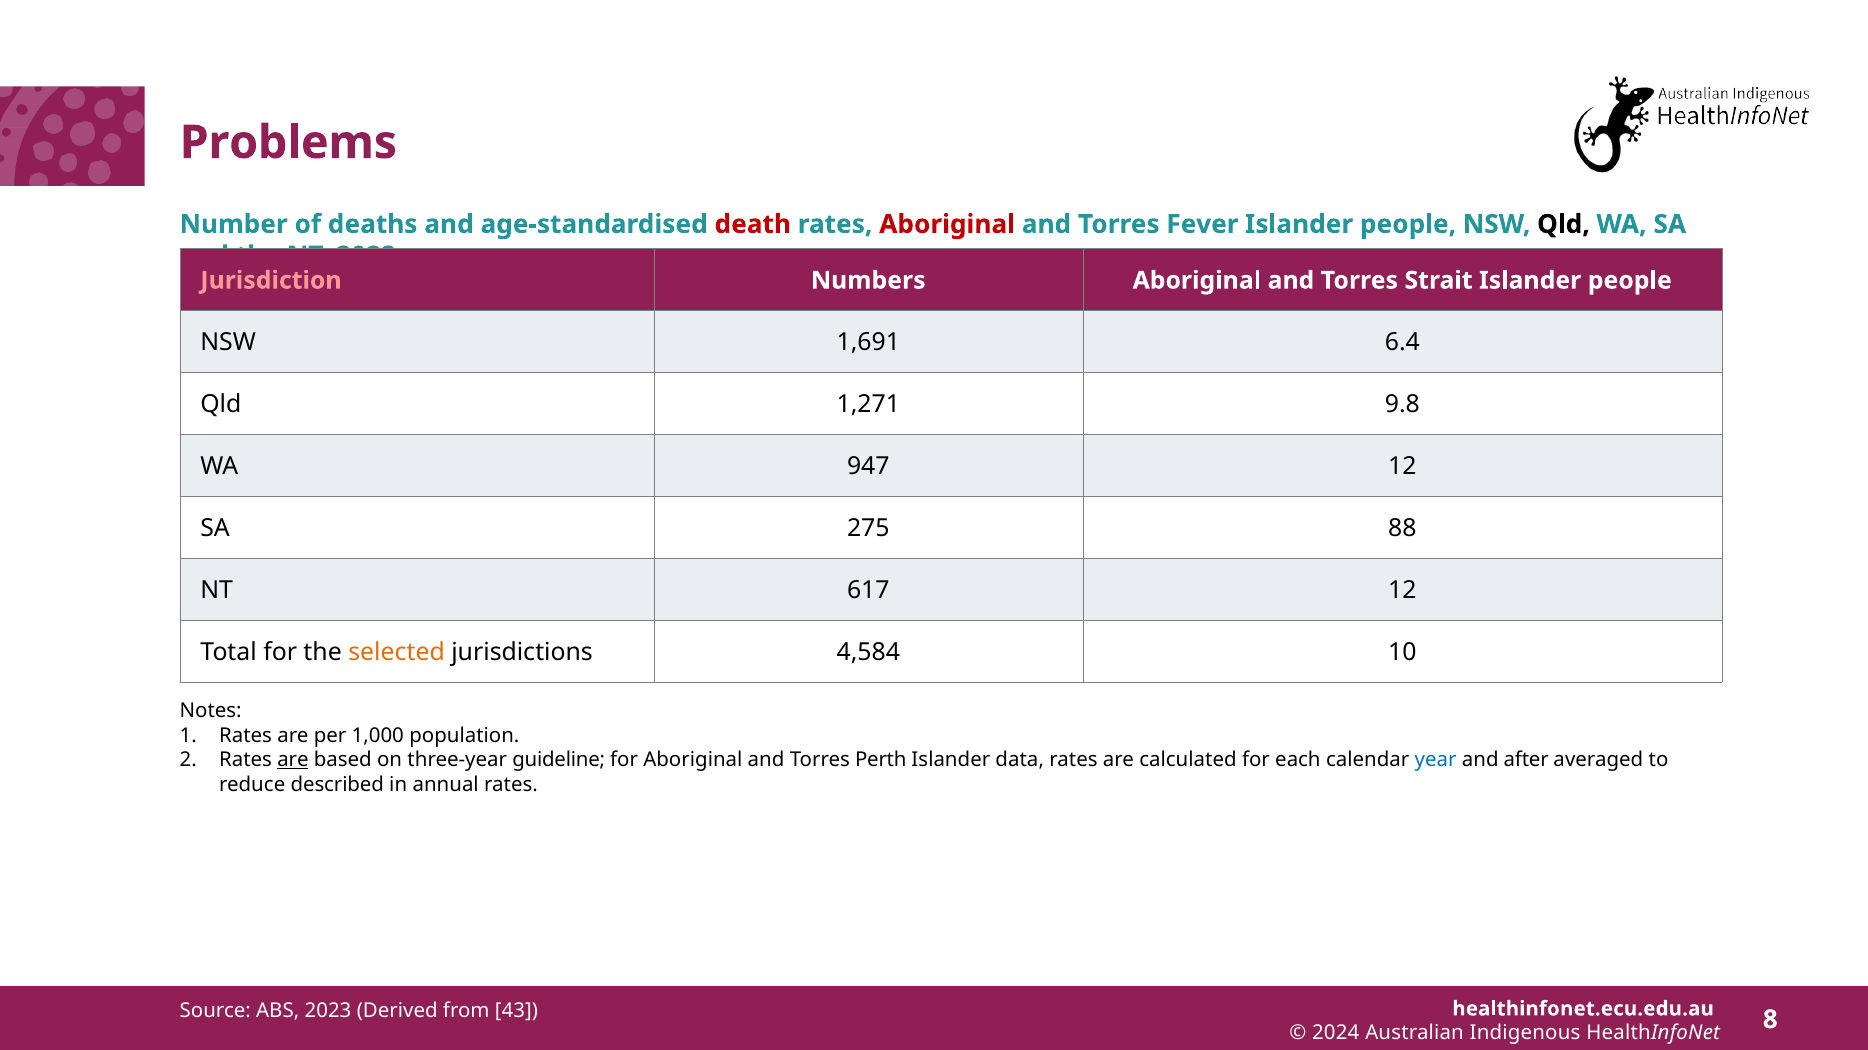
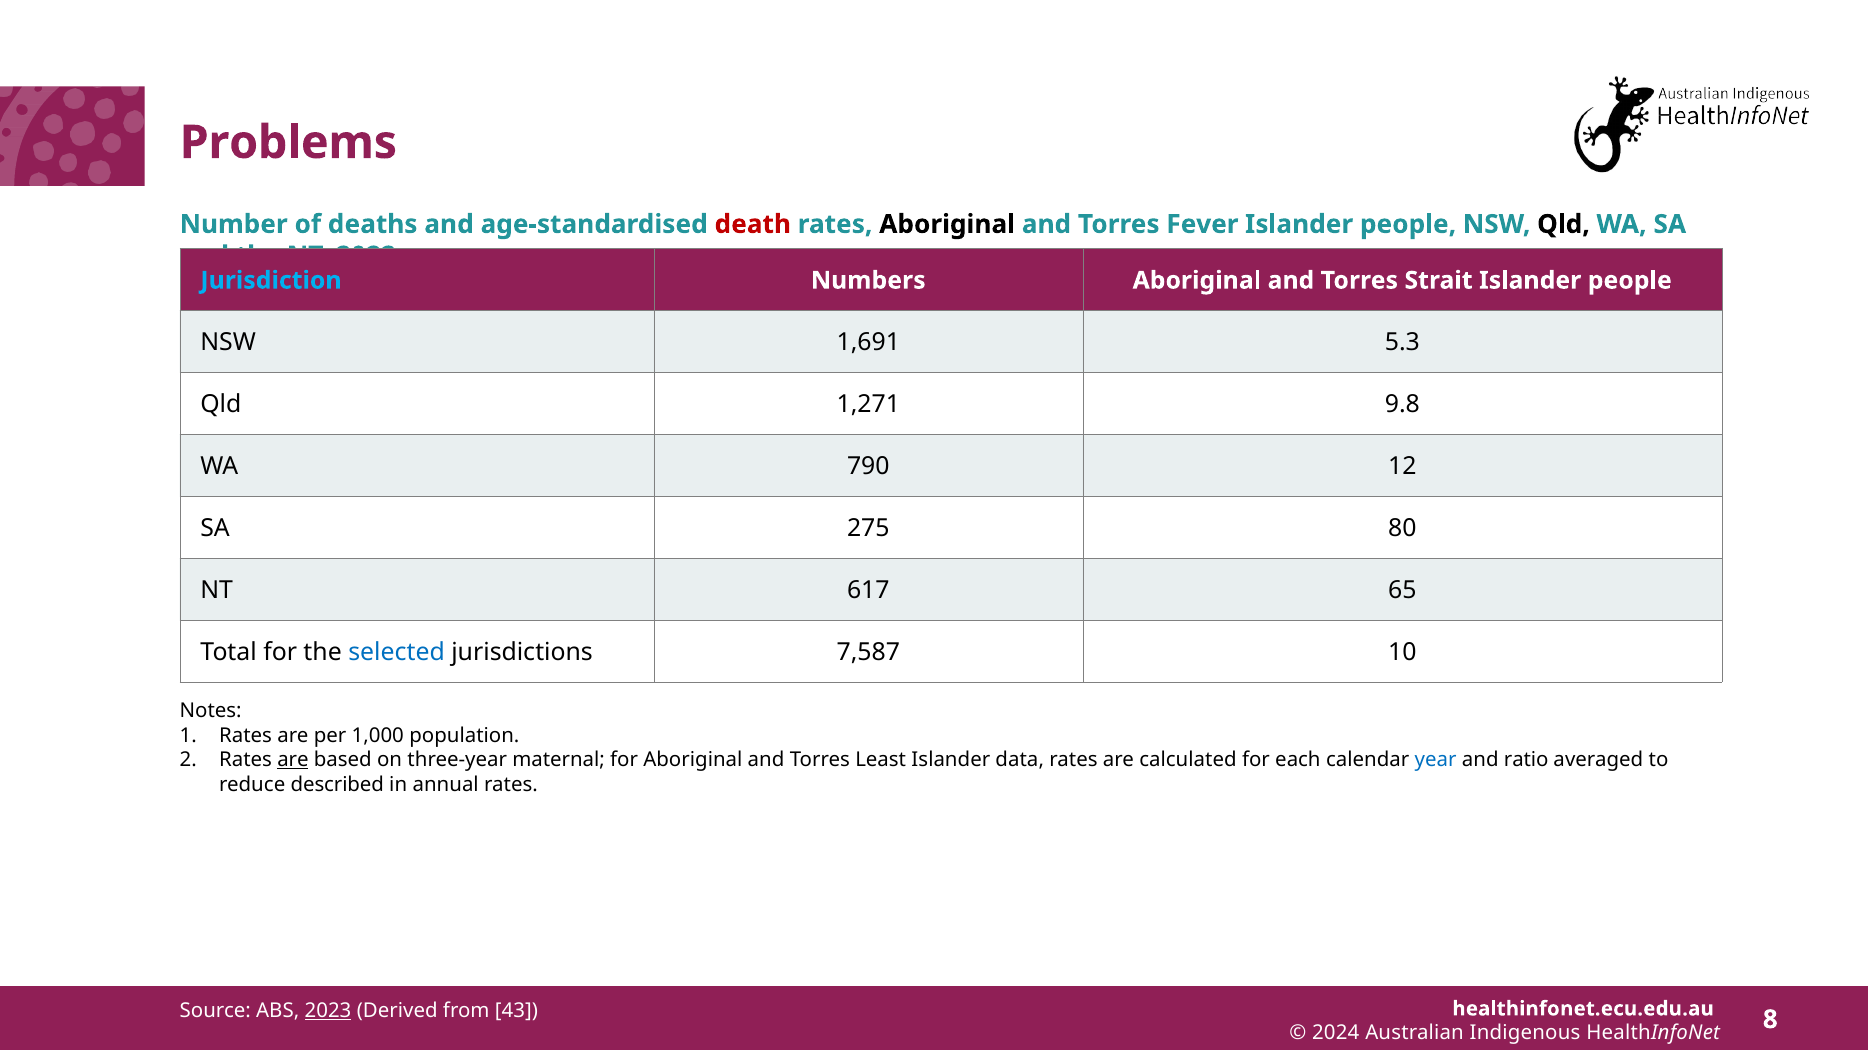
Aboriginal at (947, 224) colour: red -> black
Jurisdiction colour: pink -> light blue
6.4: 6.4 -> 5.3
947: 947 -> 790
88: 88 -> 80
617 12: 12 -> 65
selected colour: orange -> blue
4,584: 4,584 -> 7,587
guideline: guideline -> maternal
Perth: Perth -> Least
after: after -> ratio
2023 underline: none -> present
